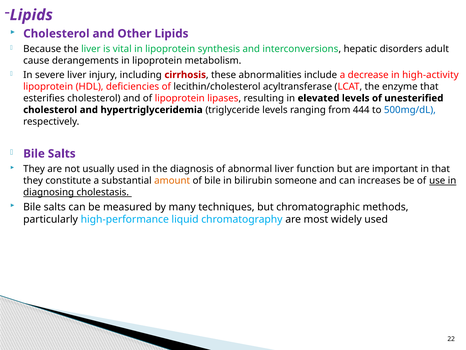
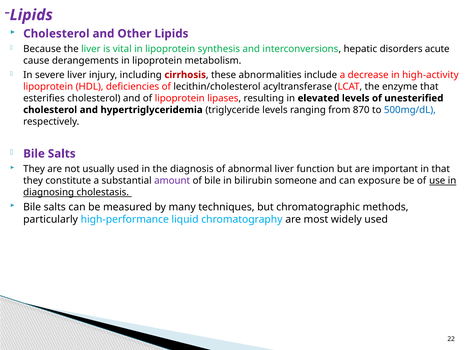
adult: adult -> acute
444: 444 -> 870
amount colour: orange -> purple
increases: increases -> exposure
